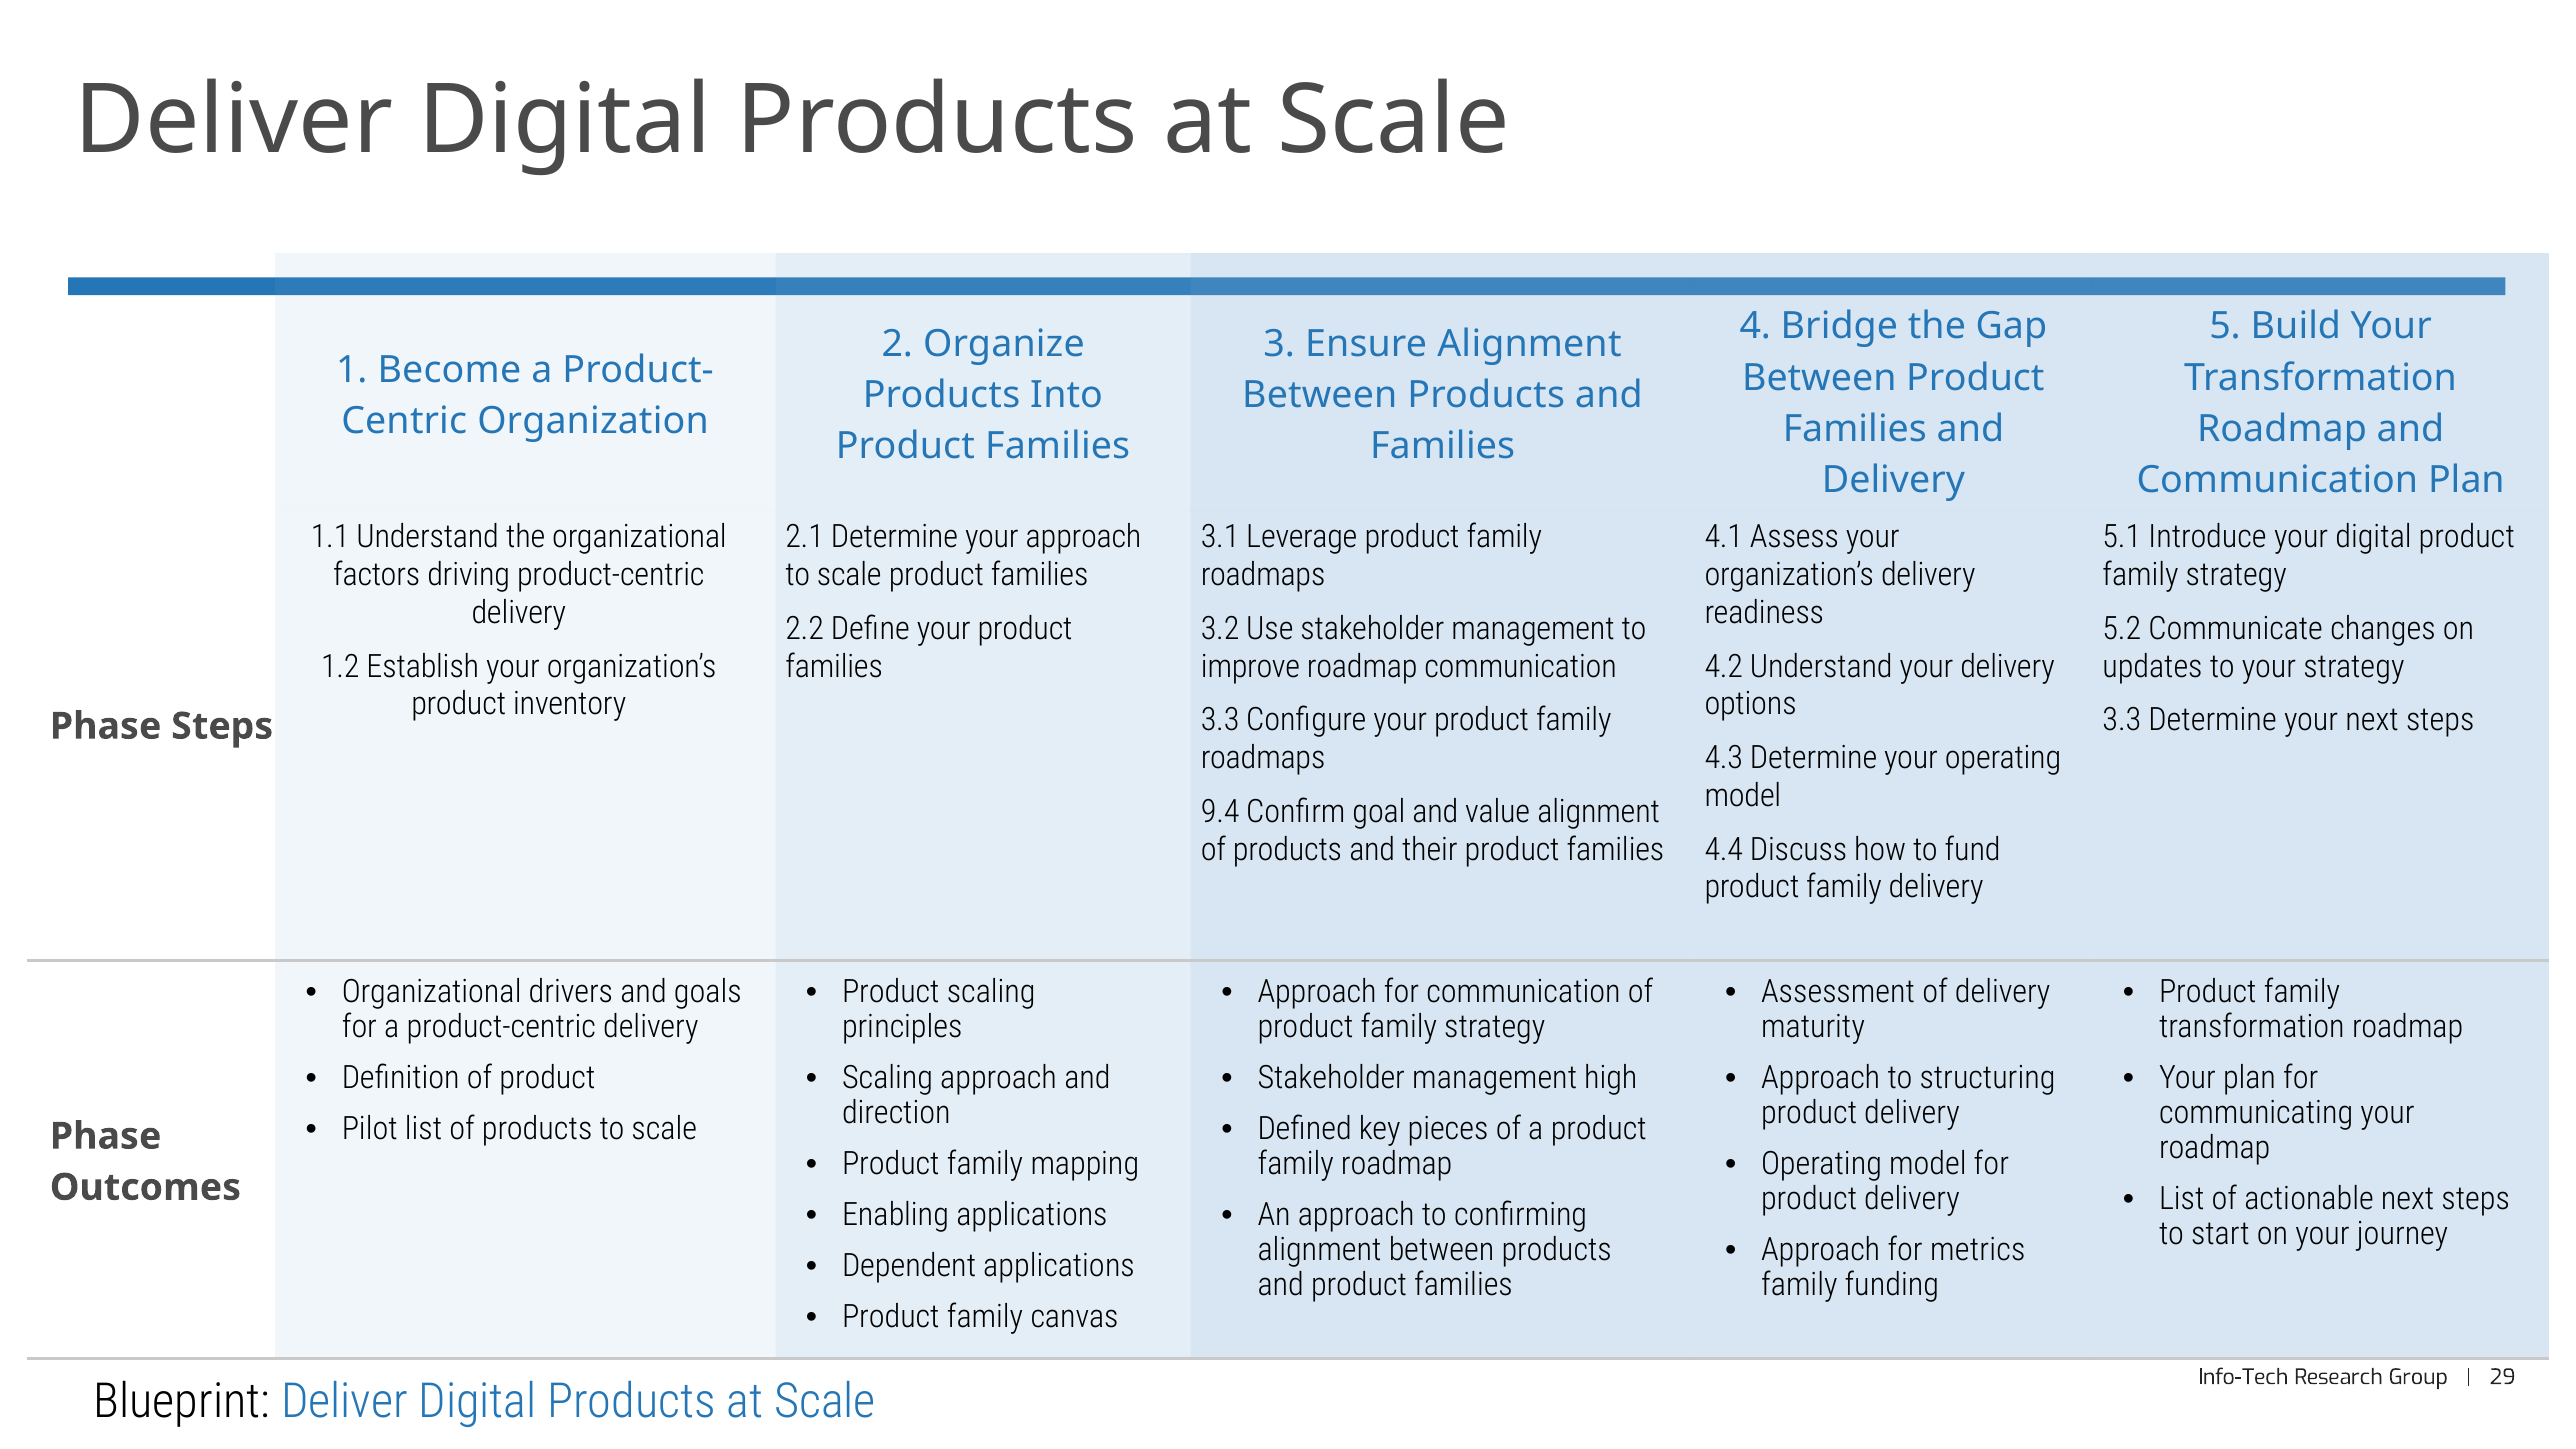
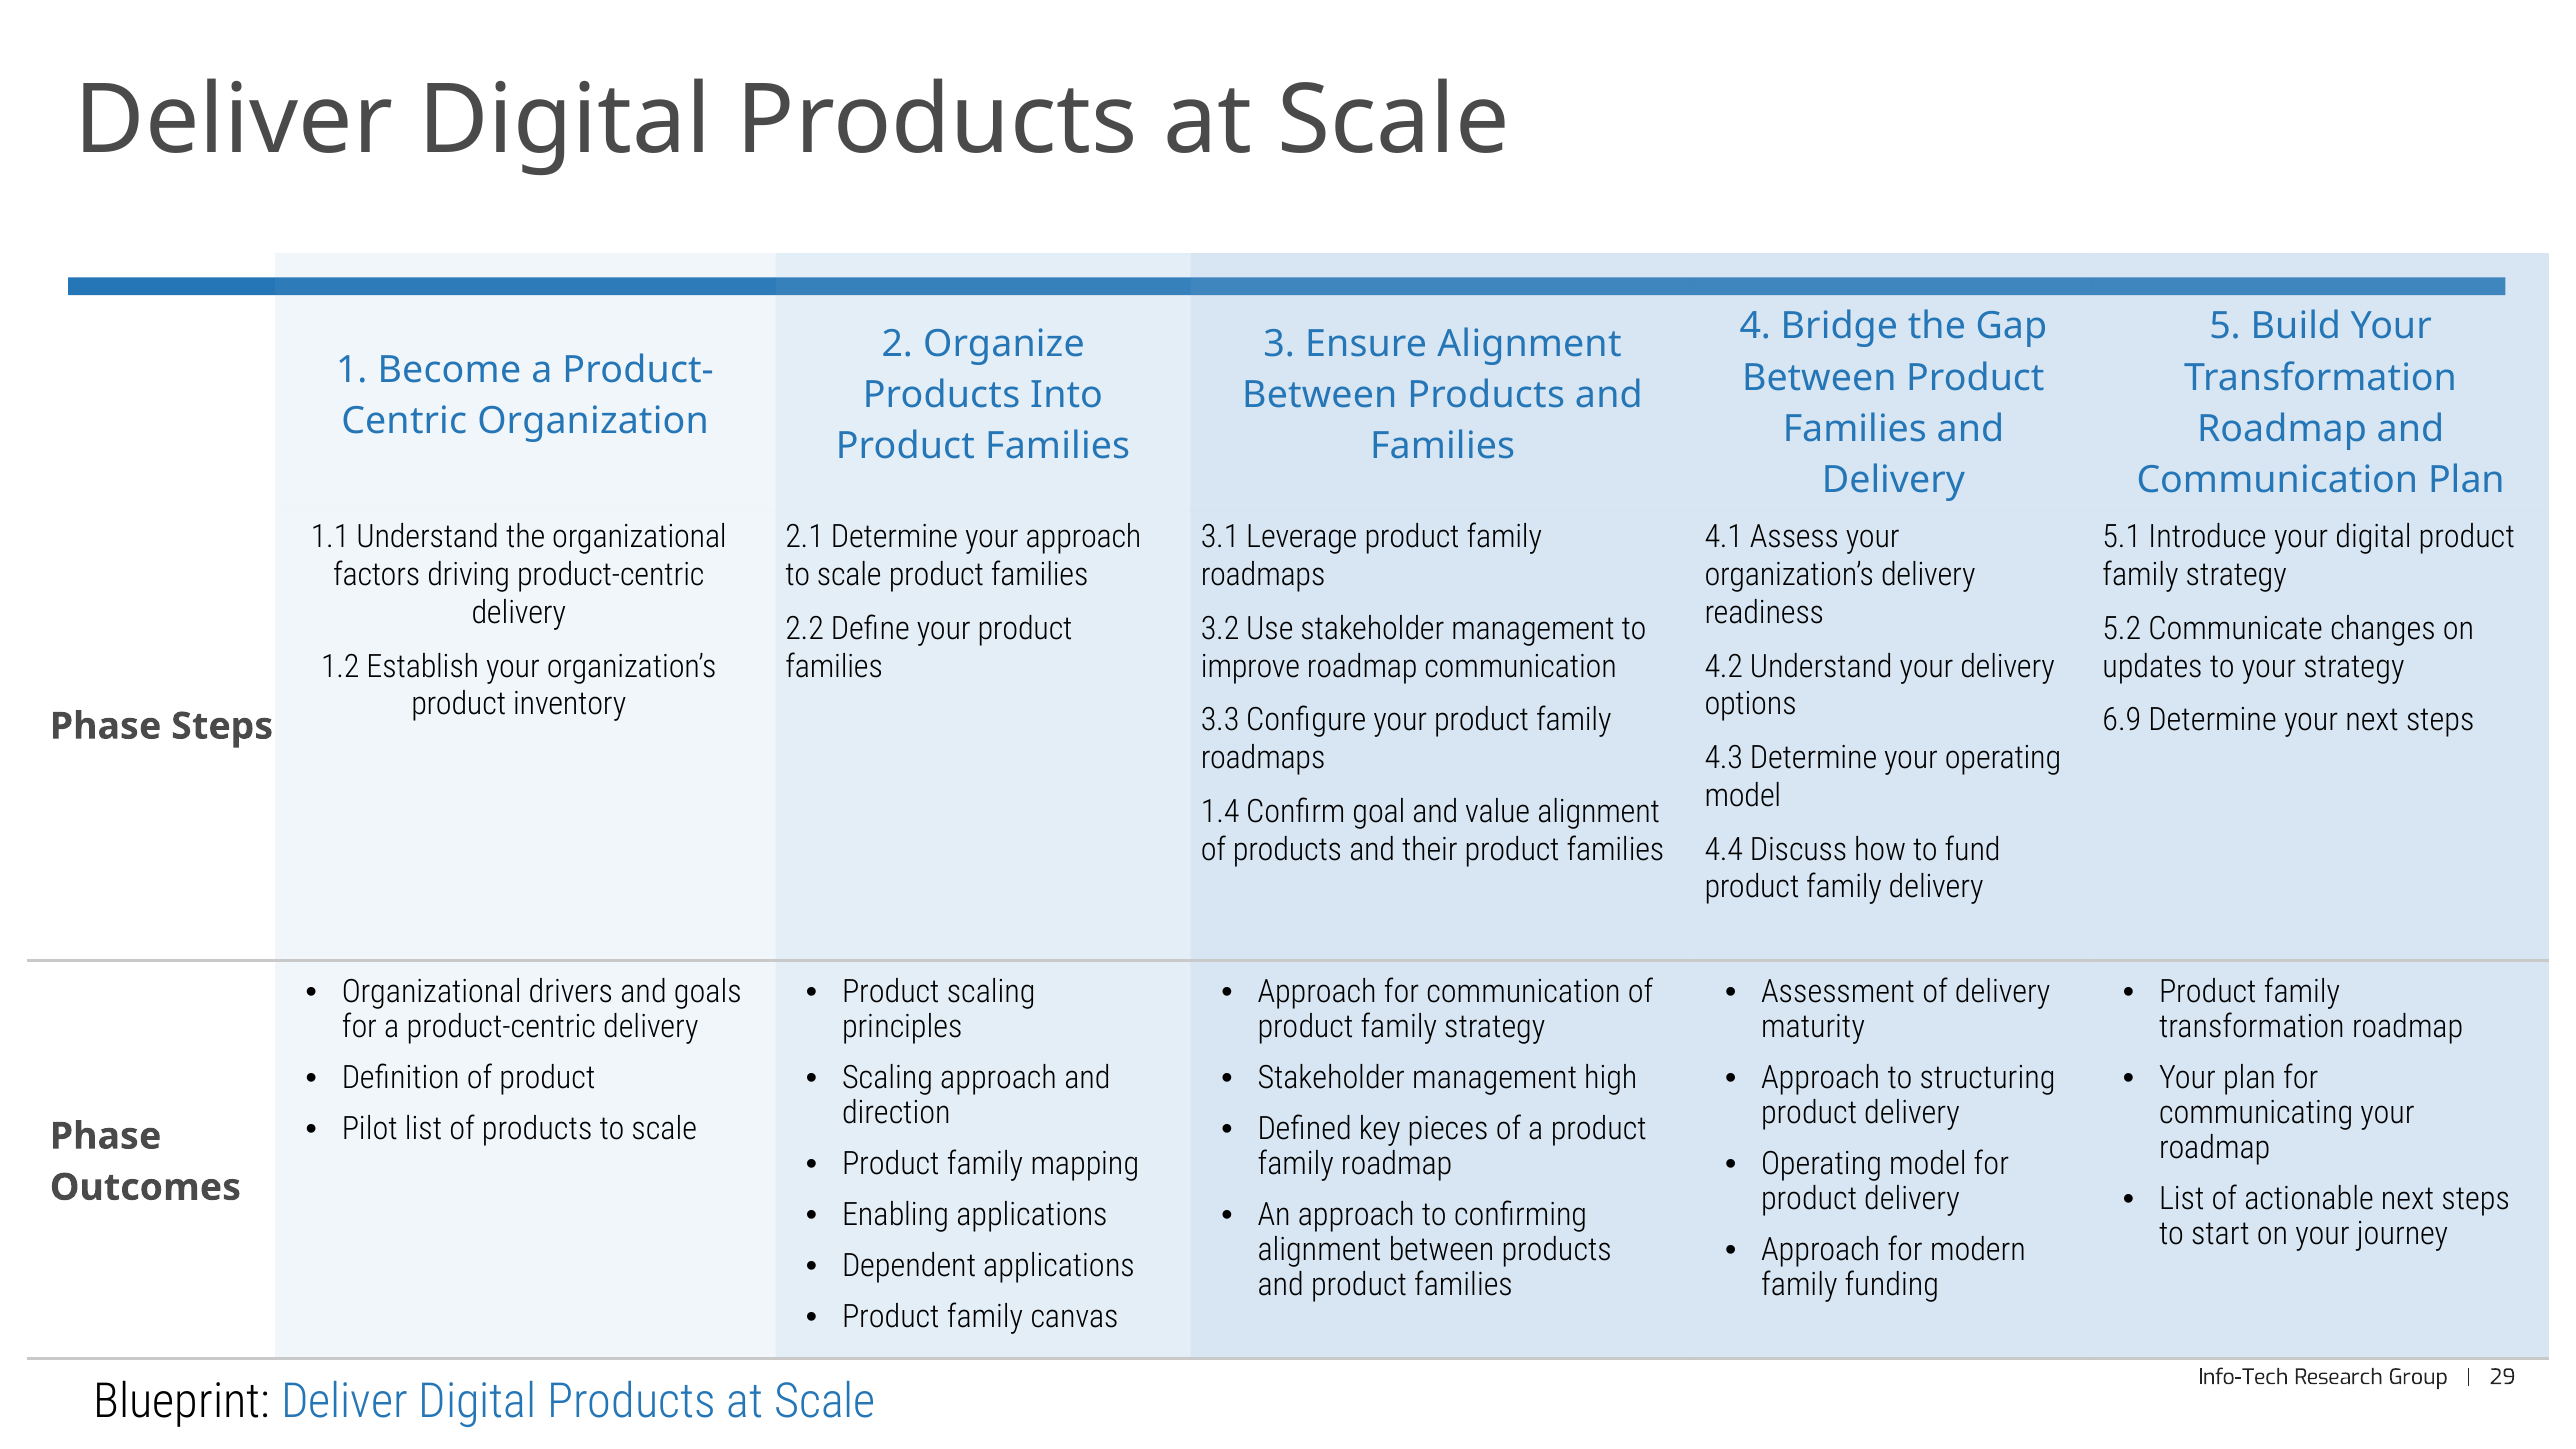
3.3 at (2122, 720): 3.3 -> 6.9
9.4: 9.4 -> 1.4
metrics: metrics -> modern
